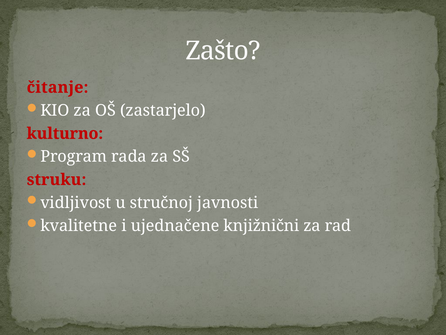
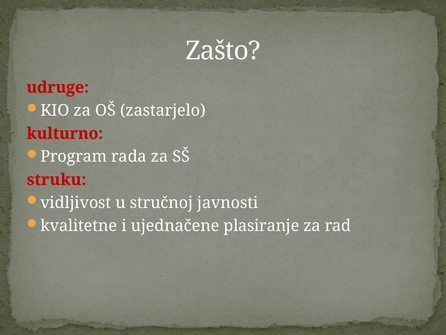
čitanje: čitanje -> udruge
knjižnični: knjižnični -> plasiranje
